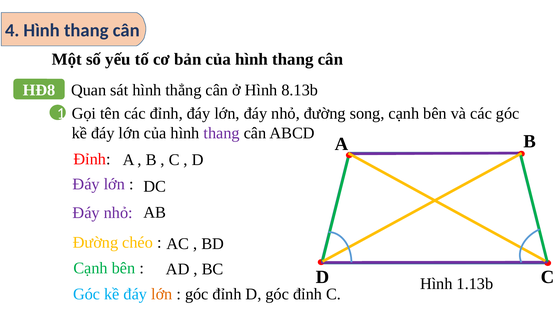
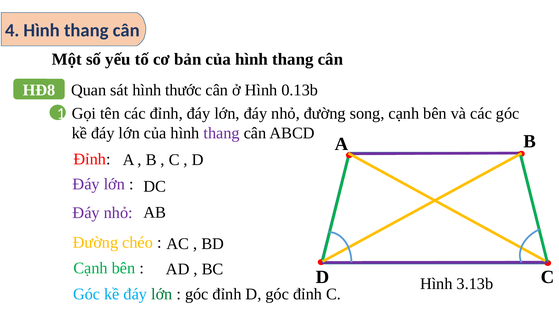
thẳng: thẳng -> thước
8.13b: 8.13b -> 0.13b
1.13b: 1.13b -> 3.13b
lớn at (162, 295) colour: orange -> green
